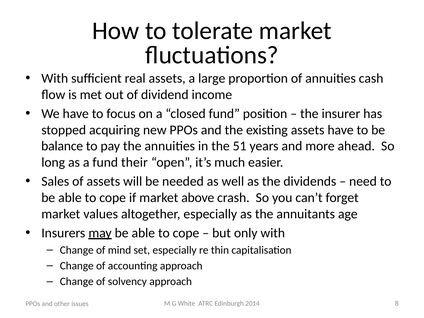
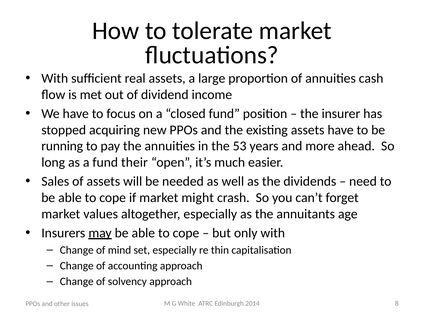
balance: balance -> running
51: 51 -> 53
above: above -> might
